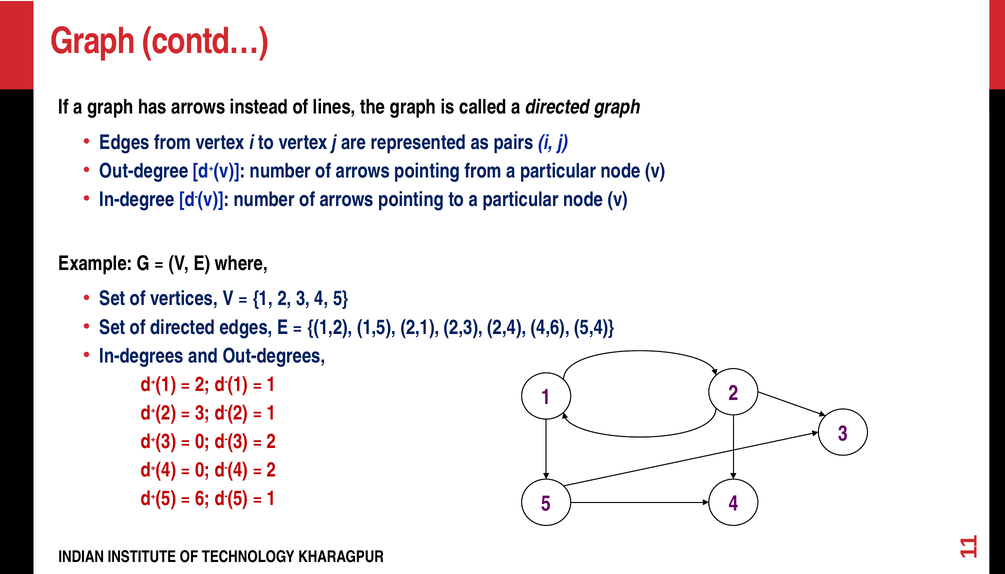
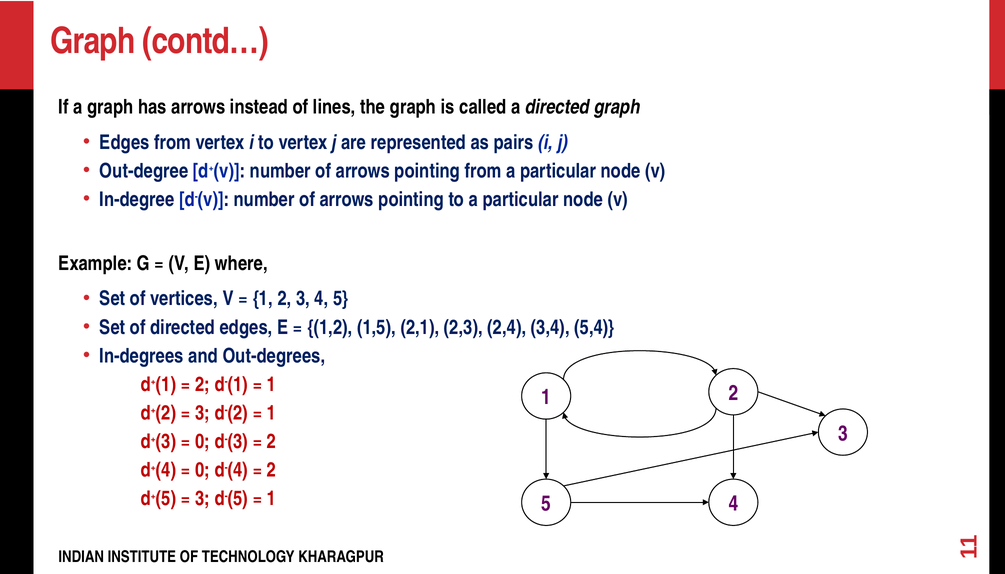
4,6: 4,6 -> 3,4
6 at (203, 499): 6 -> 3
